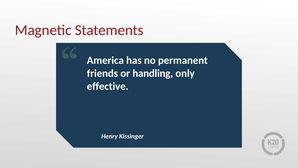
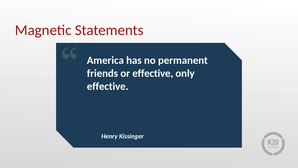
or handling: handling -> effective
